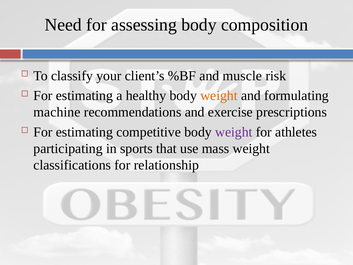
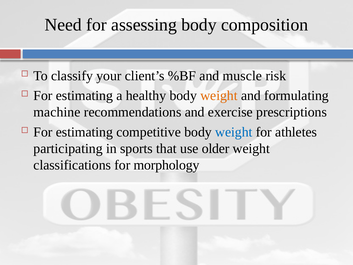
weight at (234, 132) colour: purple -> blue
mass: mass -> older
relationship: relationship -> morphology
